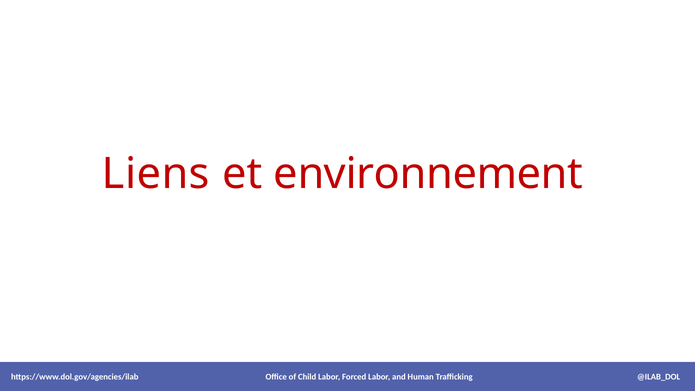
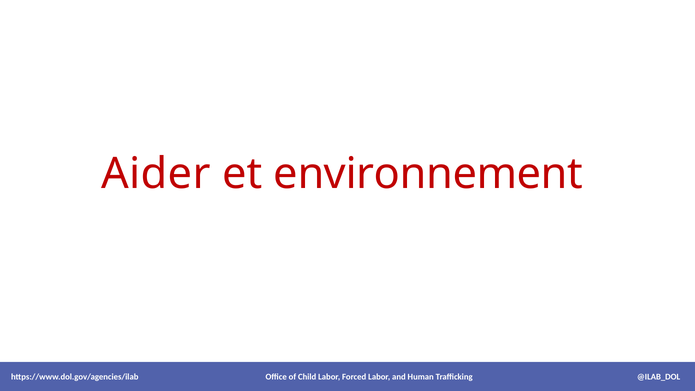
Liens: Liens -> Aider
